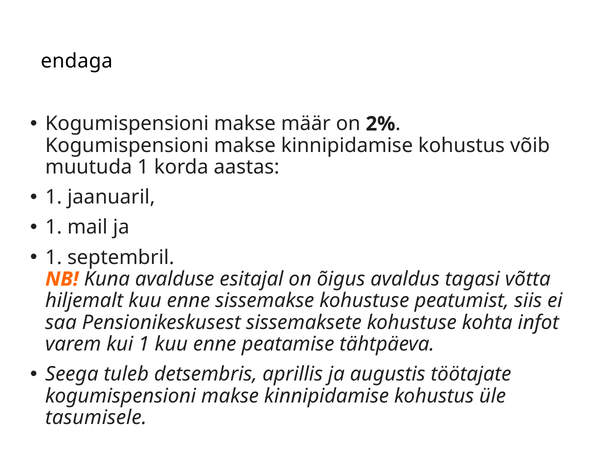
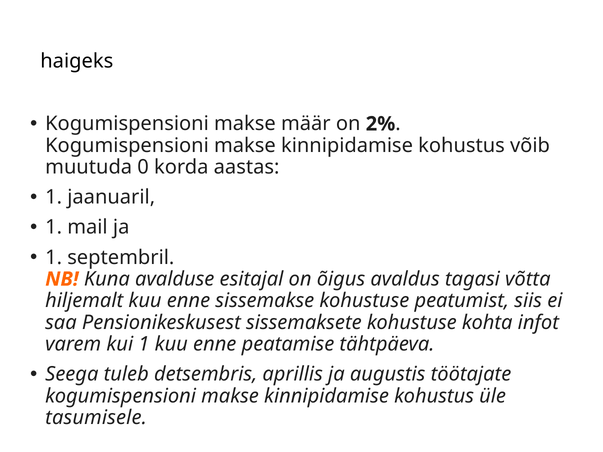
endaga: endaga -> haigeks
muutuda 1: 1 -> 0
